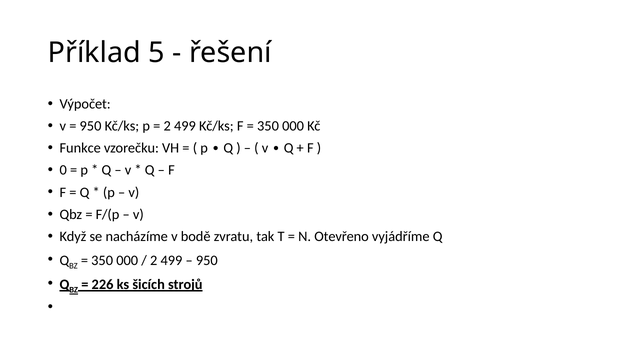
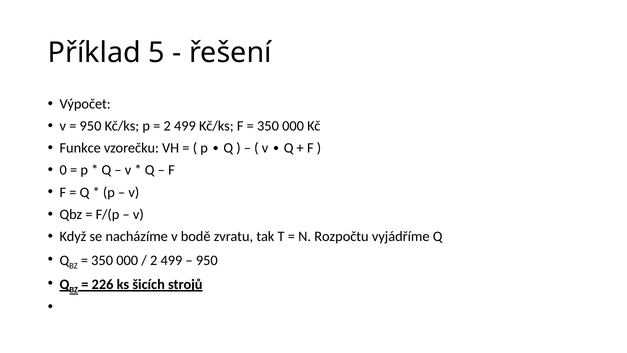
Otevřeno: Otevřeno -> Rozpočtu
